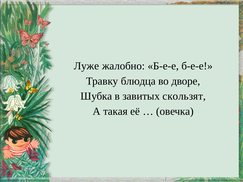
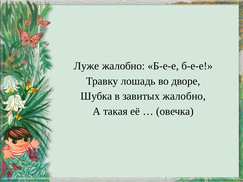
блюдца: блюдца -> лошадь
завитых скользят: скользят -> жалобно
